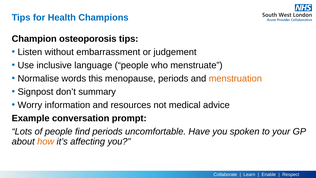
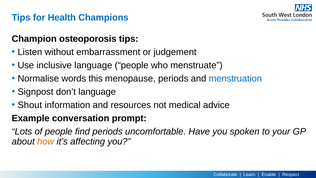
menstruation colour: orange -> blue
don’t summary: summary -> language
Worry: Worry -> Shout
